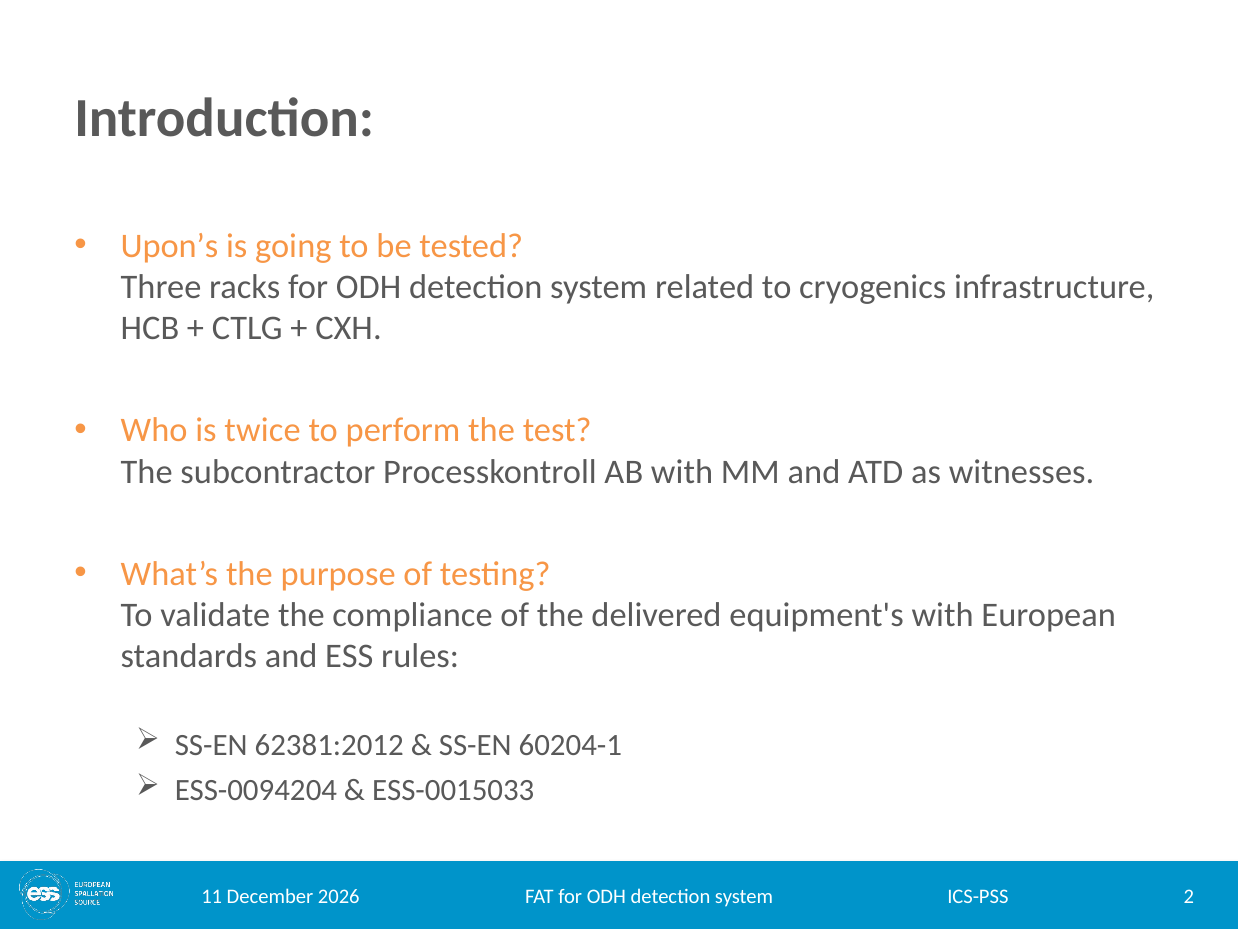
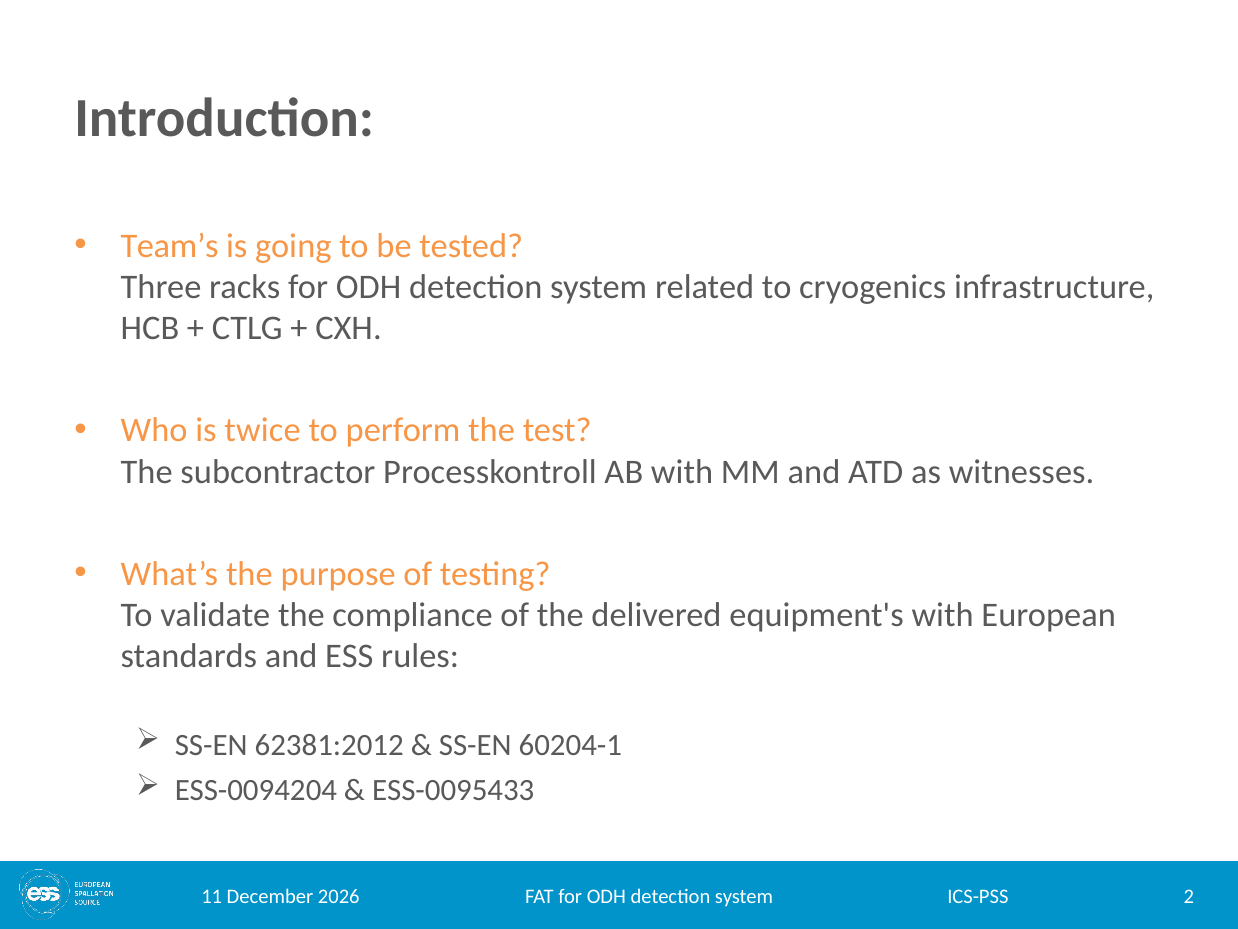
Upon’s: Upon’s -> Team’s
ESS-0015033: ESS-0015033 -> ESS-0095433
